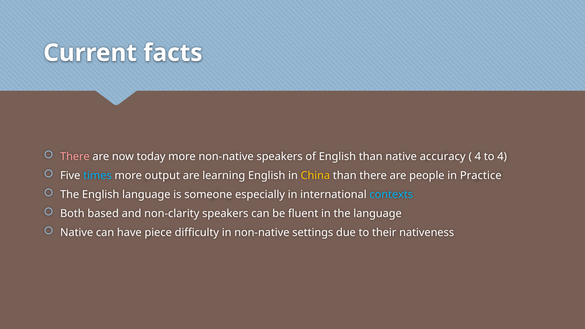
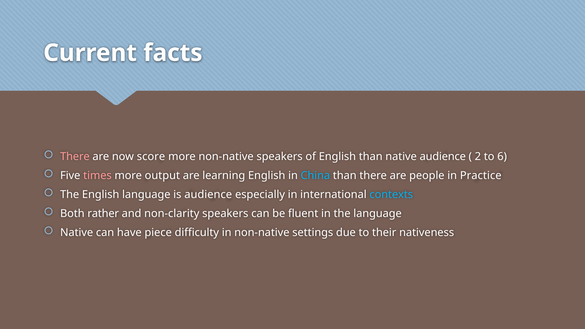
today: today -> score
native accuracy: accuracy -> audience
4 at (478, 157): 4 -> 2
to 4: 4 -> 6
times colour: light blue -> pink
China colour: yellow -> light blue
is someone: someone -> audience
based: based -> rather
